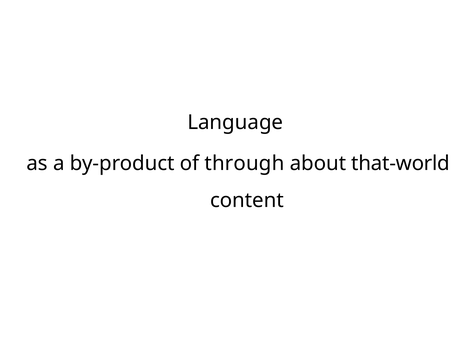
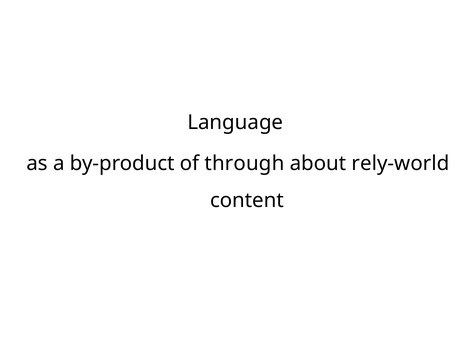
that-world: that-world -> rely-world
